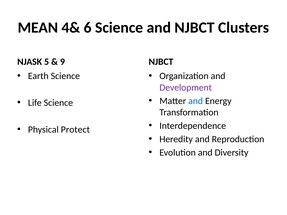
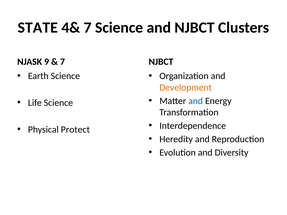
MEAN: MEAN -> STATE
4& 6: 6 -> 7
5: 5 -> 9
9 at (62, 62): 9 -> 7
Development colour: purple -> orange
